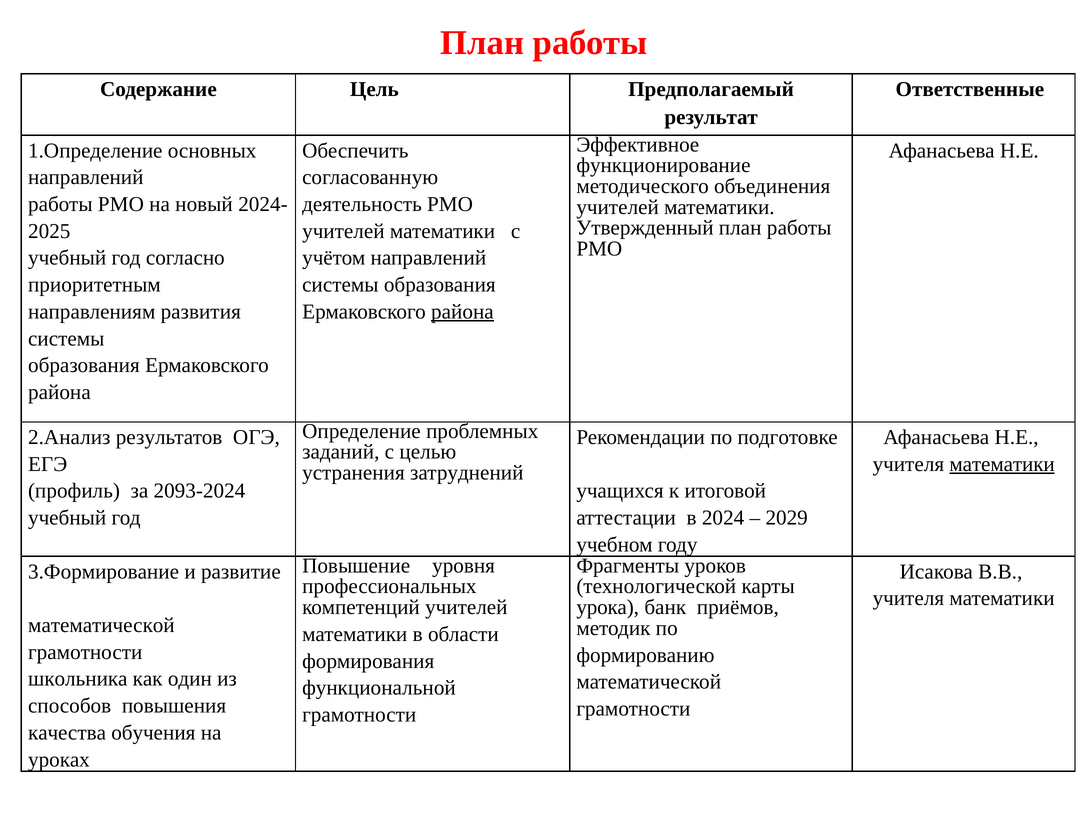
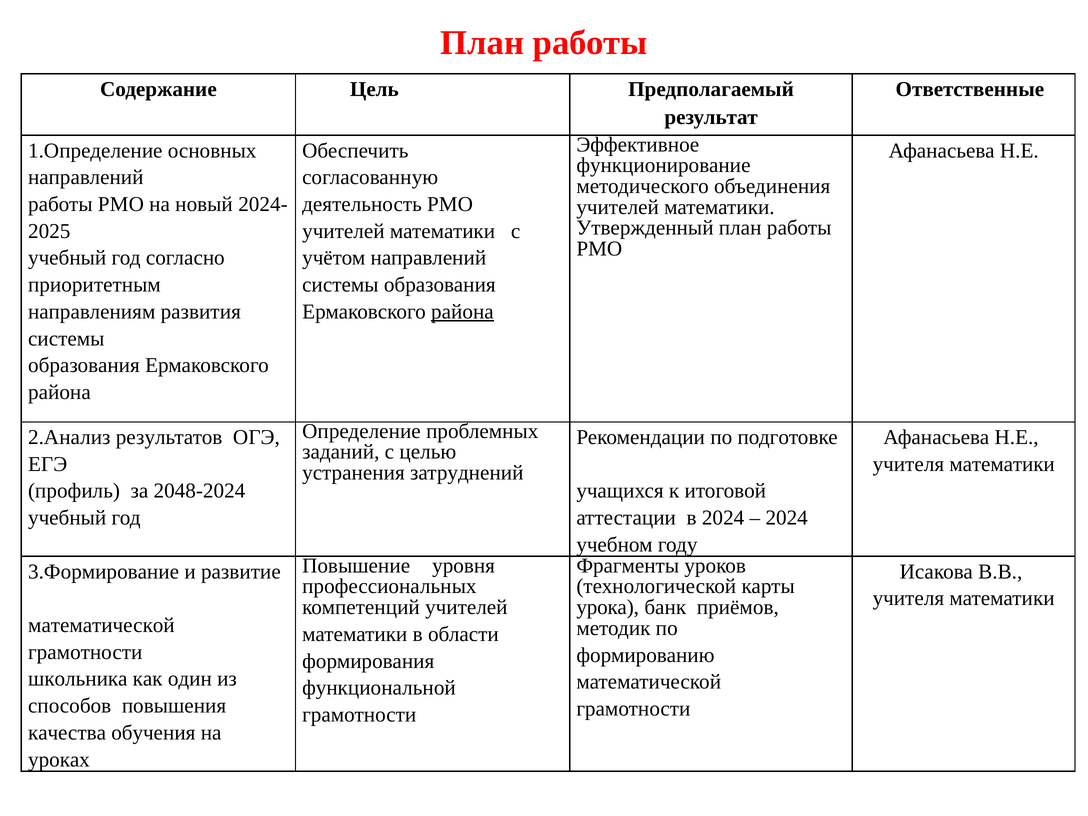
математики at (1002, 464) underline: present -> none
2093-2024: 2093-2024 -> 2048-2024
2029 at (787, 518): 2029 -> 2024
